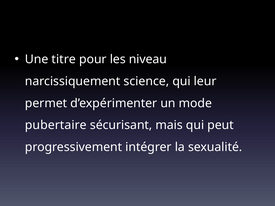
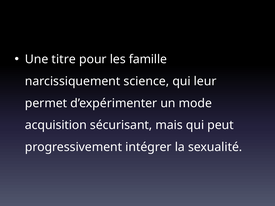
niveau: niveau -> famille
pubertaire: pubertaire -> acquisition
